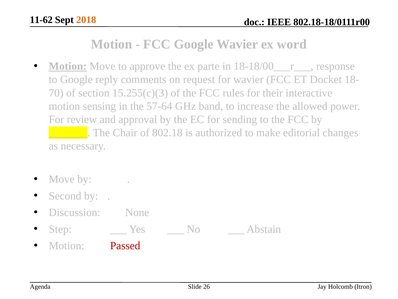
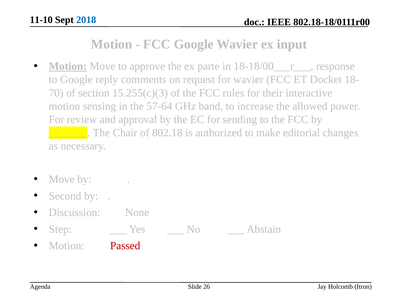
11-62: 11-62 -> 11-10
2018 colour: orange -> blue
word: word -> input
